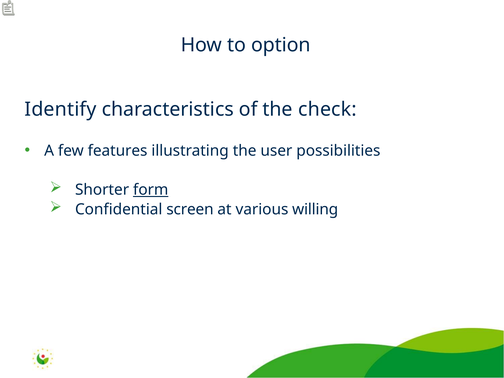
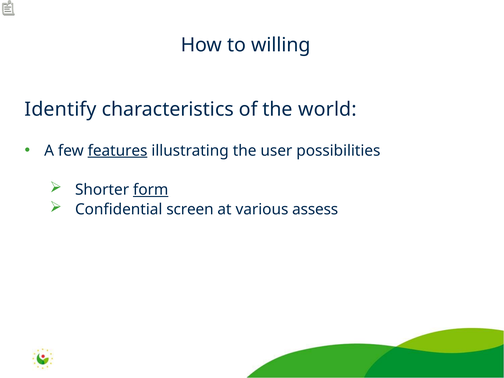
option: option -> willing
check: check -> world
features underline: none -> present
willing: willing -> assess
